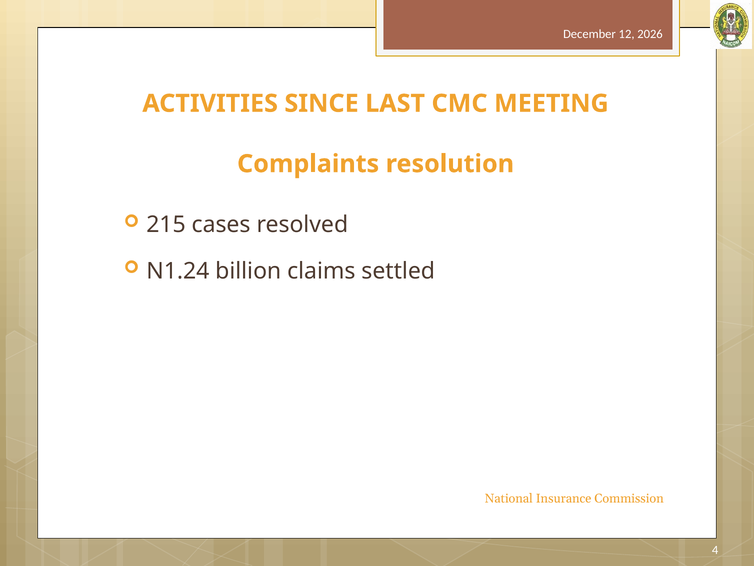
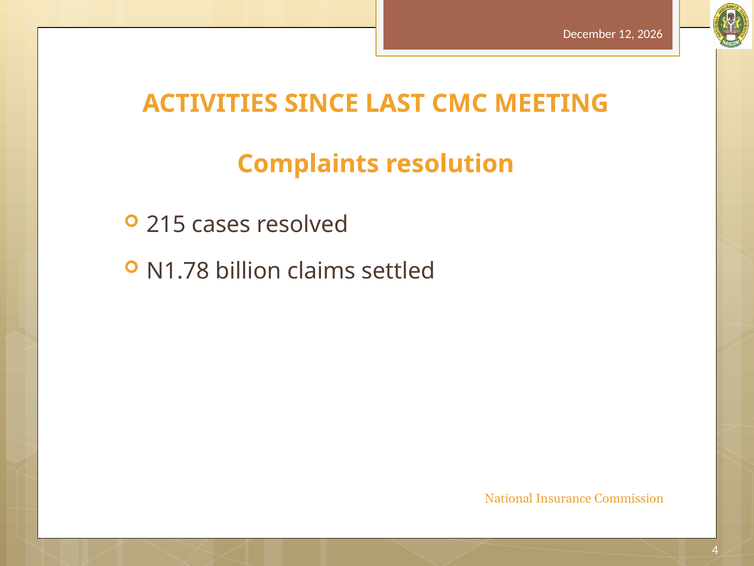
N1.24: N1.24 -> N1.78
